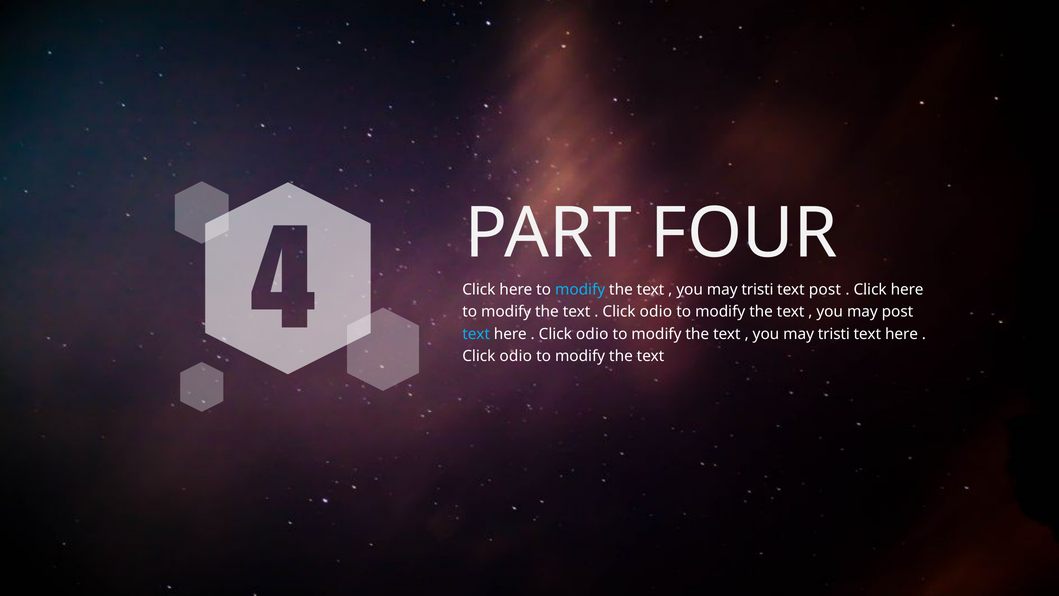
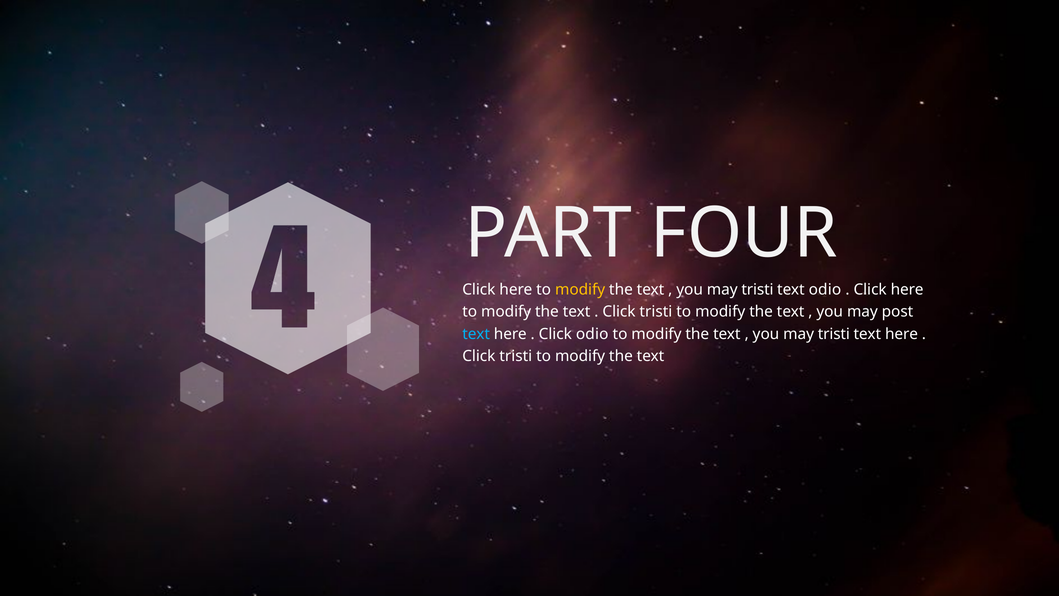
modify at (580, 289) colour: light blue -> yellow
text post: post -> odio
odio at (656, 312): odio -> tristi
odio at (516, 356): odio -> tristi
